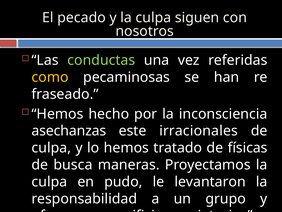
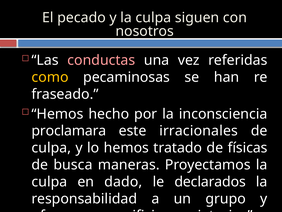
conductas colour: light green -> pink
asechanzas: asechanzas -> proclamara
pudo: pudo -> dado
levantaron: levantaron -> declarados
